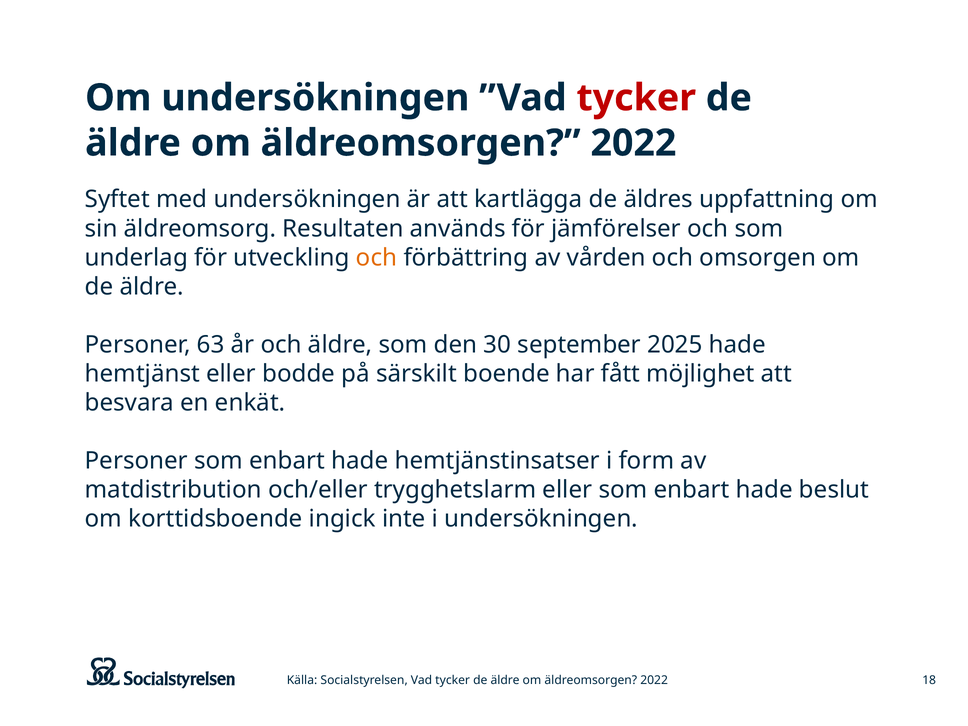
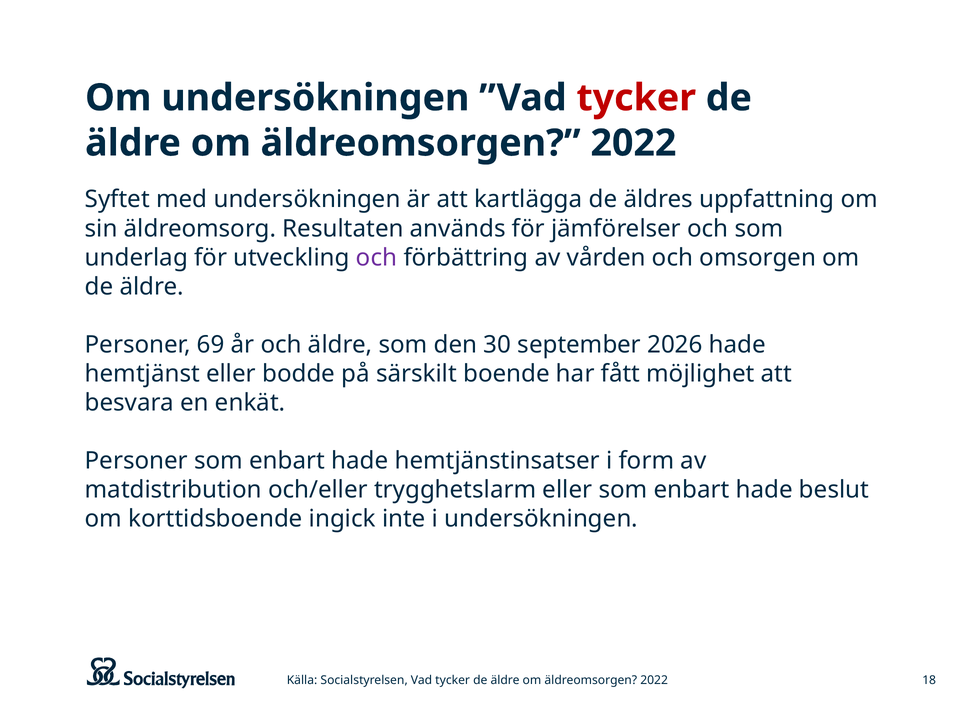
och at (377, 258) colour: orange -> purple
63: 63 -> 69
2025: 2025 -> 2026
